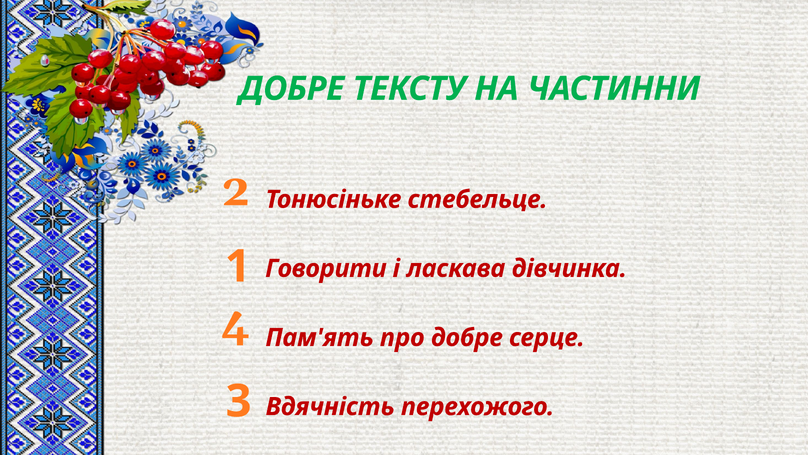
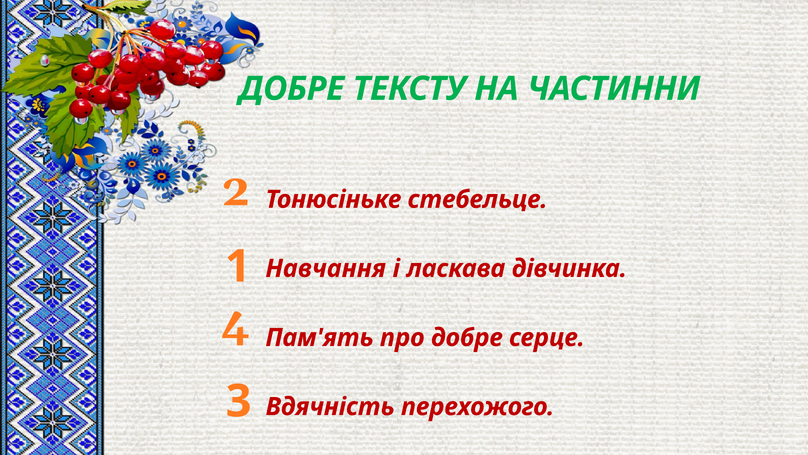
Говорити: Говорити -> Навчання
